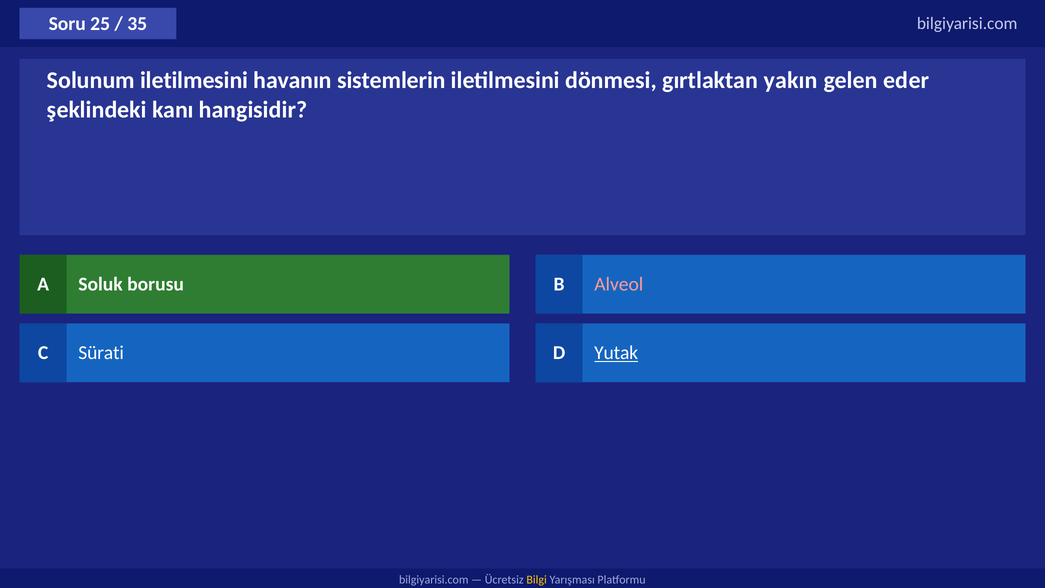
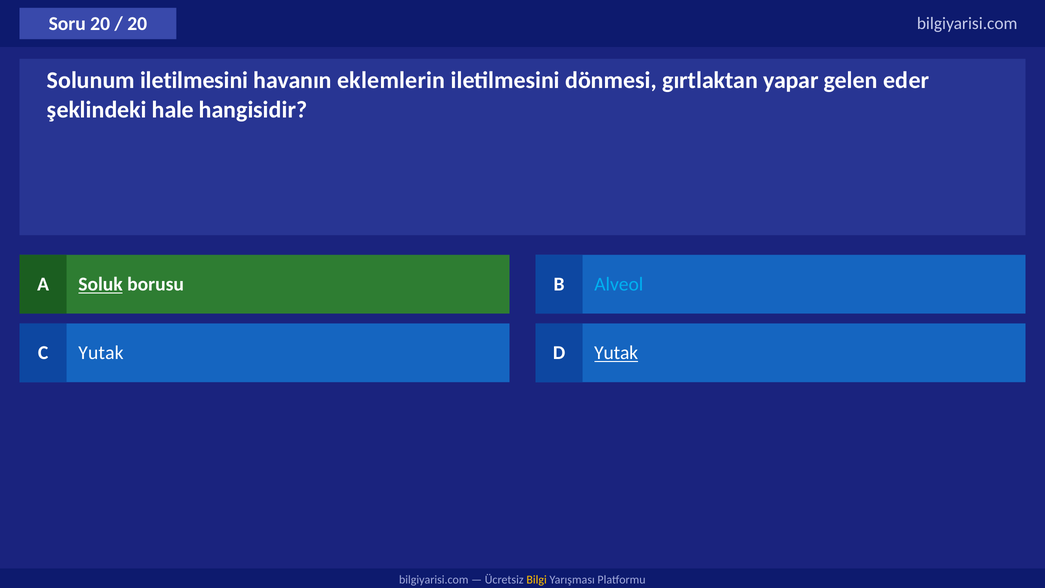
Soru 25: 25 -> 20
35 at (137, 24): 35 -> 20
sistemlerin: sistemlerin -> eklemlerin
yakın: yakın -> yapar
kanı: kanı -> hale
Soluk underline: none -> present
Alveol colour: pink -> light blue
C Sürati: Sürati -> Yutak
